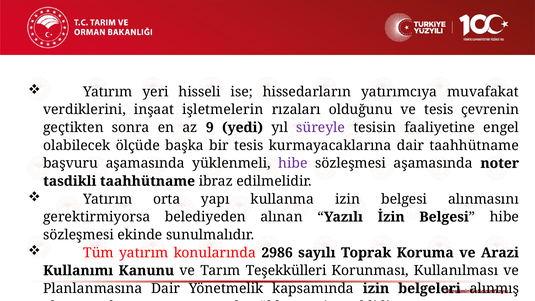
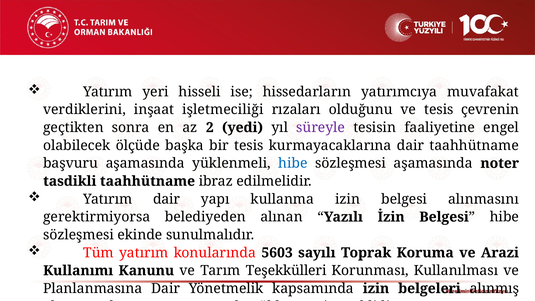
işletmelerin: işletmelerin -> işletmeciliği
9: 9 -> 2
hibe at (293, 163) colour: purple -> blue
Yatırım orta: orta -> dair
2986: 2986 -> 5603
